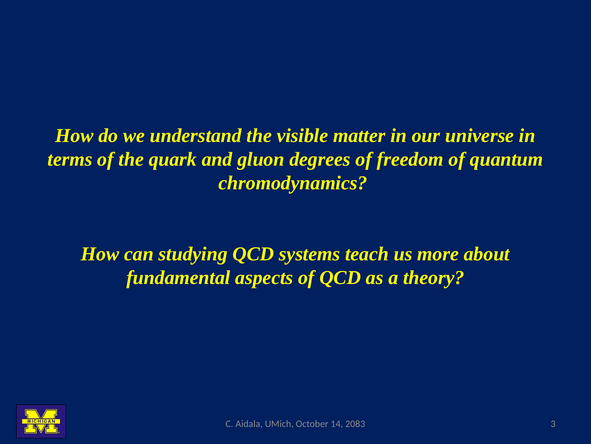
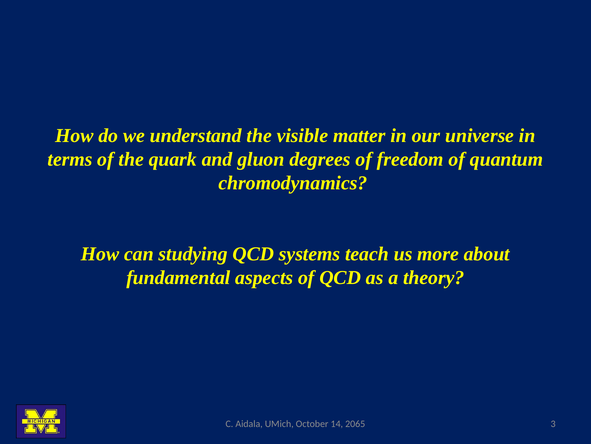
2083: 2083 -> 2065
